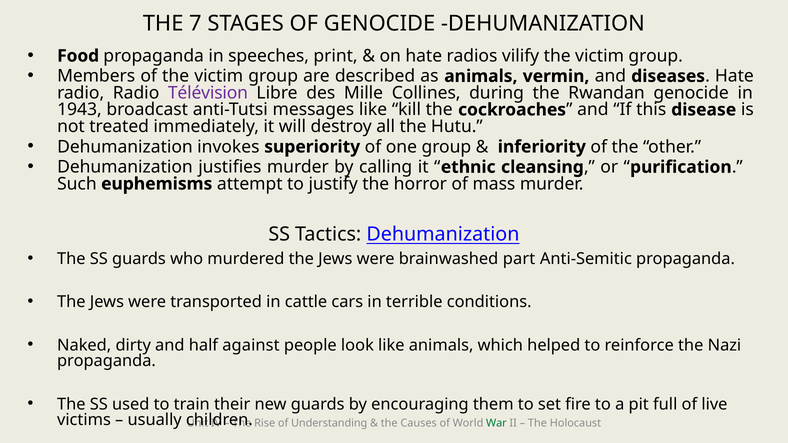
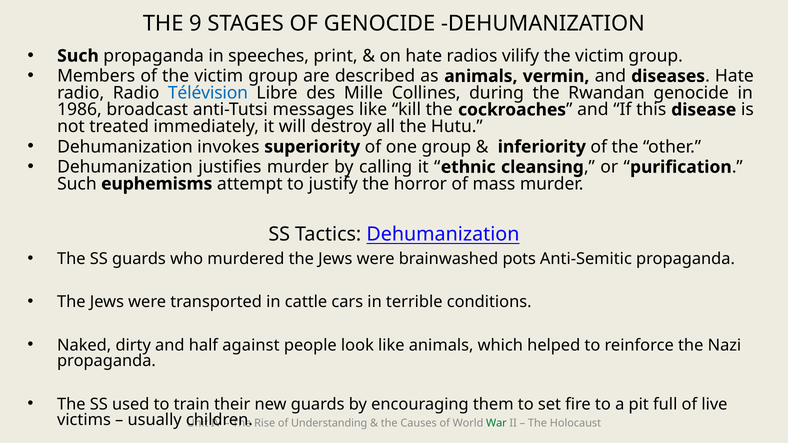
7: 7 -> 9
Food at (78, 56): Food -> Such
Télévision colour: purple -> blue
1943: 1943 -> 1986
part: part -> pots
